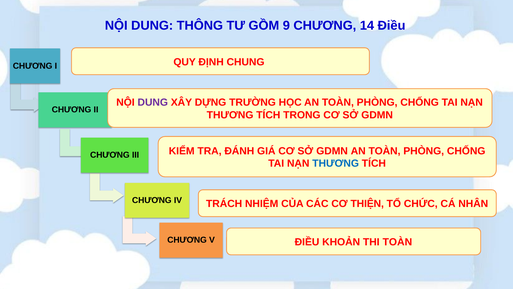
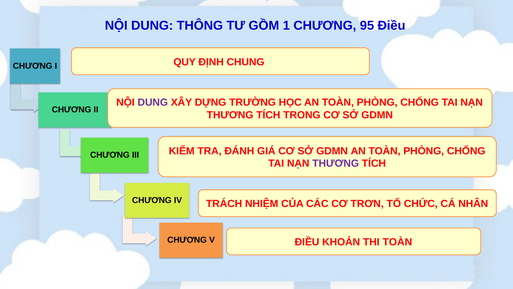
9: 9 -> 1
14: 14 -> 95
THƯƠNG at (336, 163) colour: blue -> purple
THIỆN: THIỆN -> TRƠN
